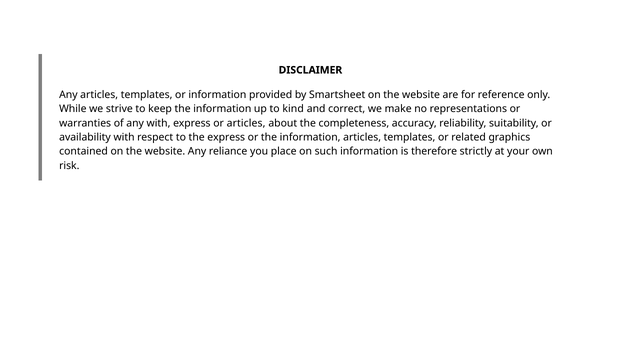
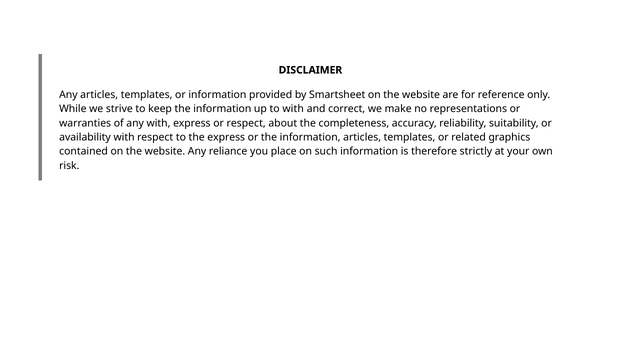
to kind: kind -> with
or articles: articles -> respect
